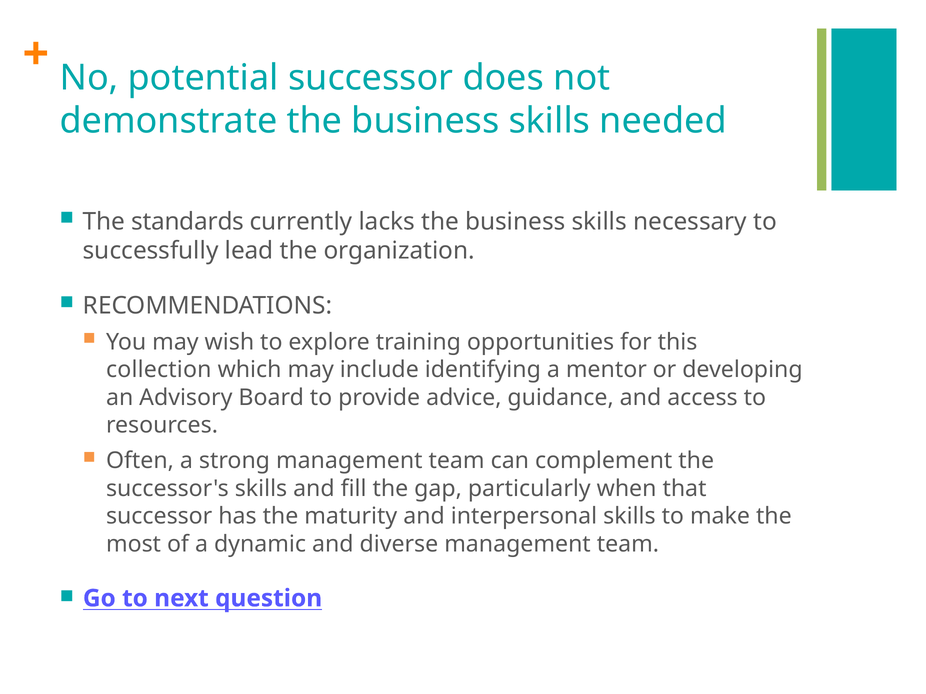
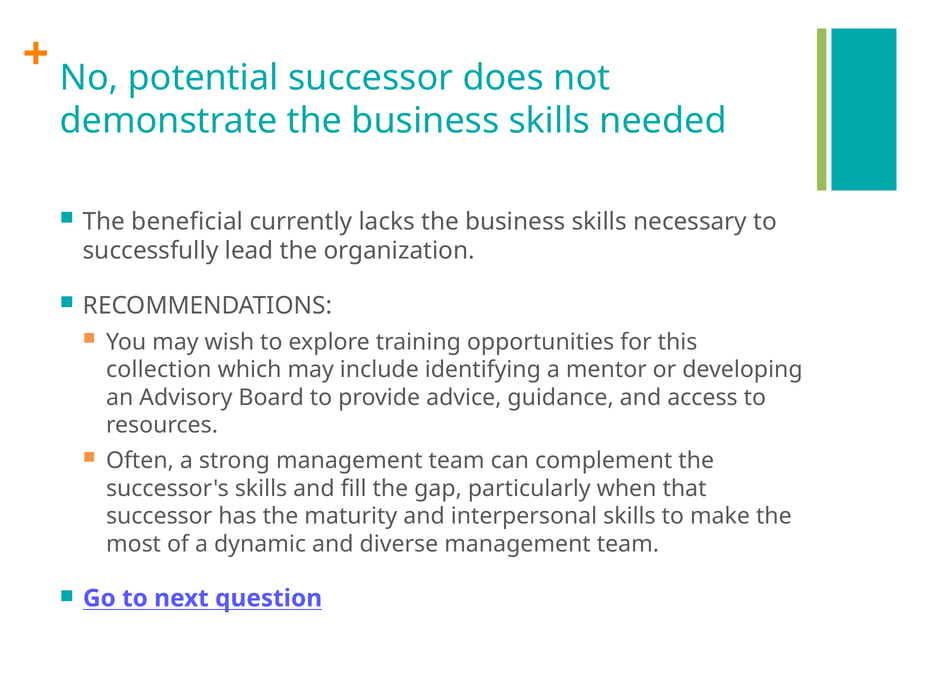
standards: standards -> beneficial
